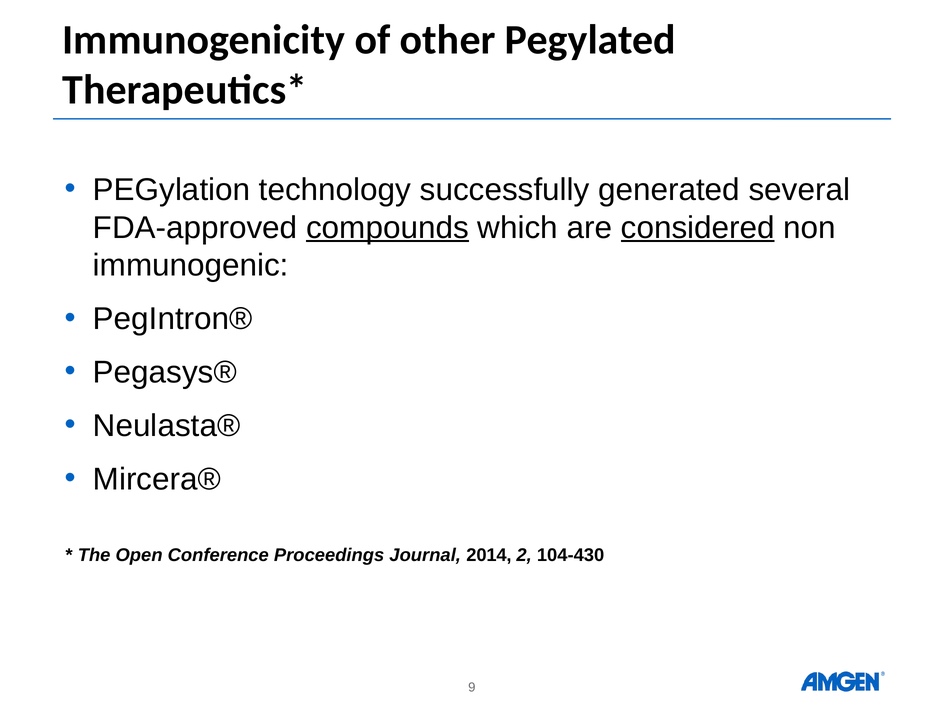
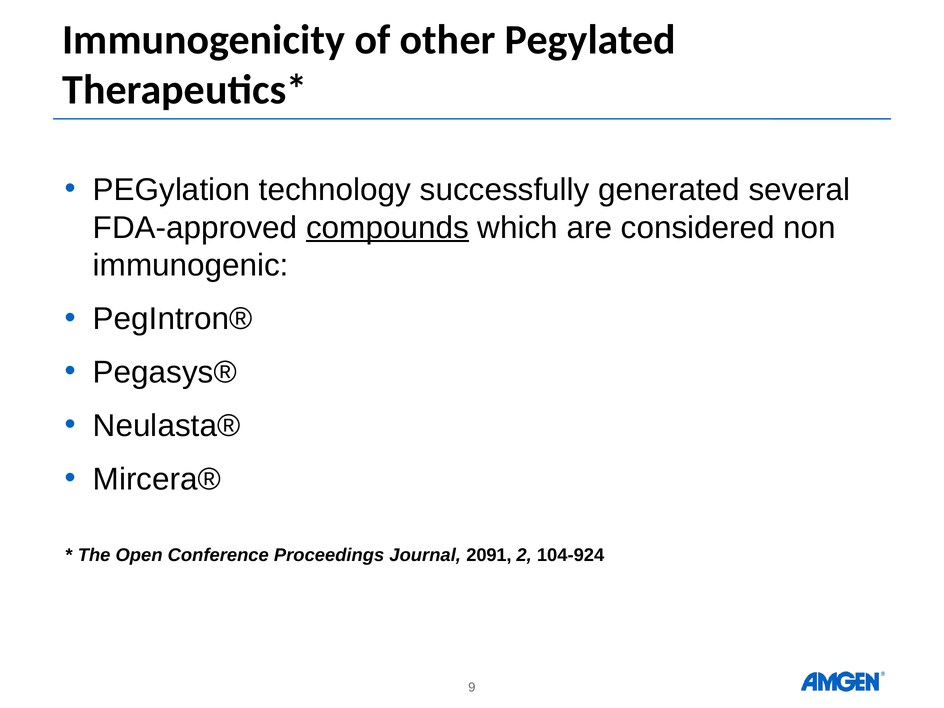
considered underline: present -> none
2014: 2014 -> 2091
104-430: 104-430 -> 104-924
